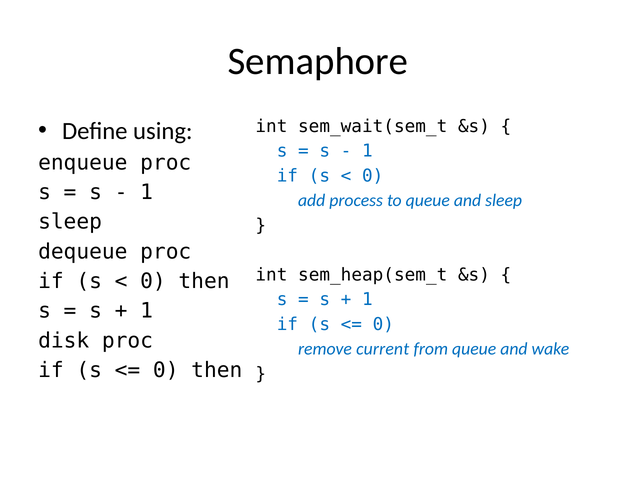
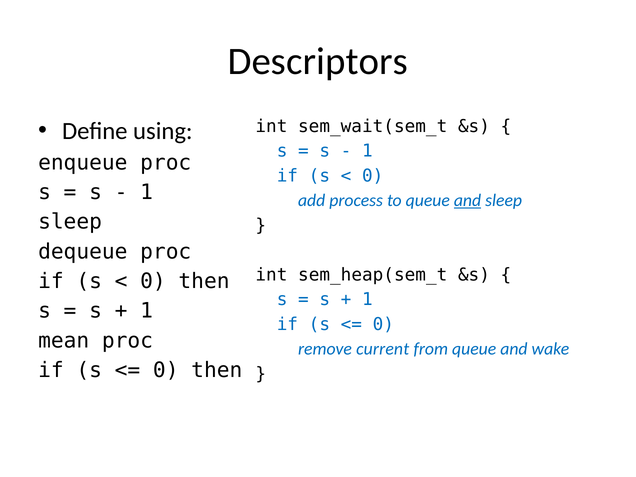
Semaphore: Semaphore -> Descriptors
and at (468, 201) underline: none -> present
disk: disk -> mean
